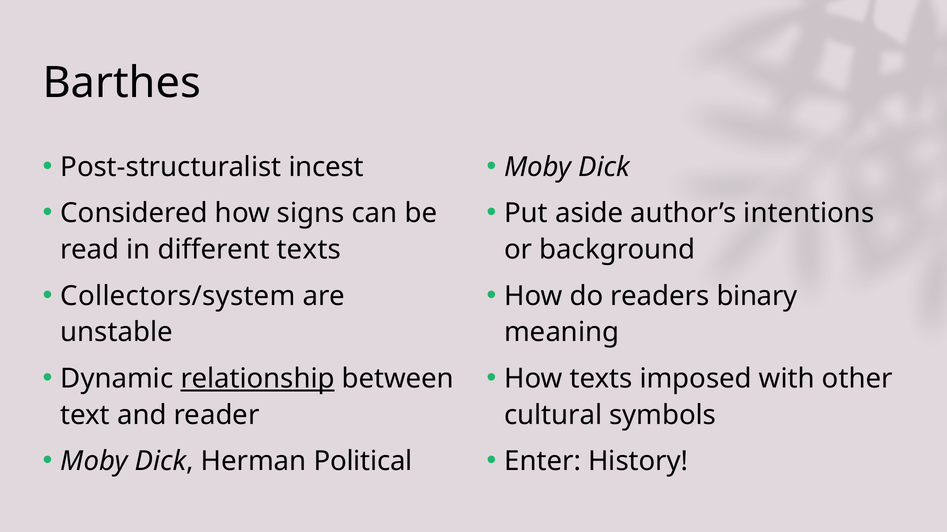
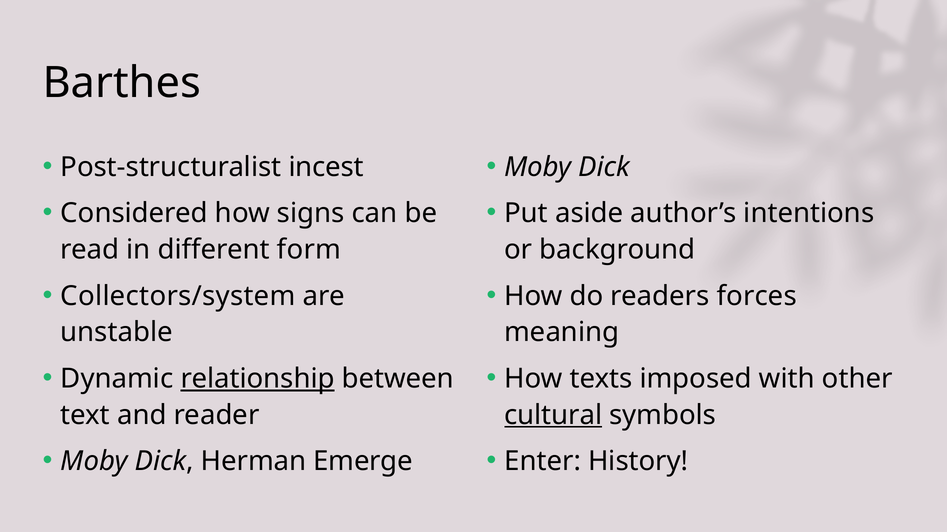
different texts: texts -> form
binary: binary -> forces
cultural underline: none -> present
Political: Political -> Emerge
